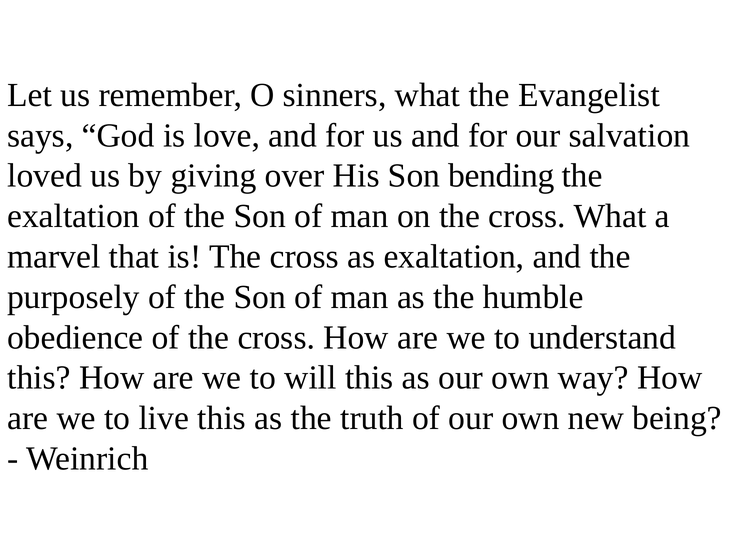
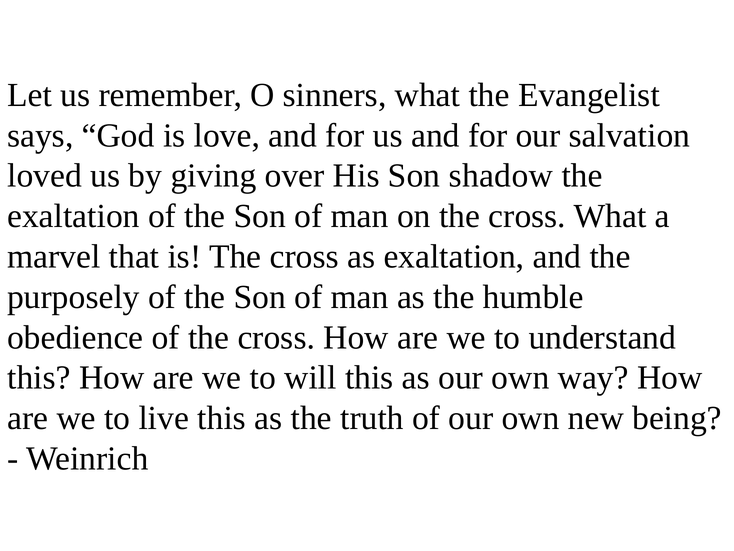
bending: bending -> shadow
